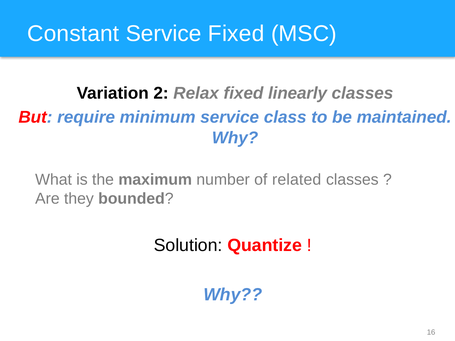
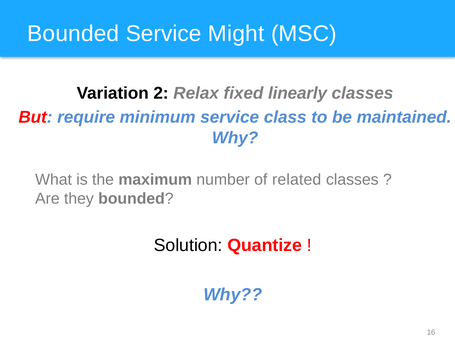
Constant at (73, 34): Constant -> Bounded
Service Fixed: Fixed -> Might
